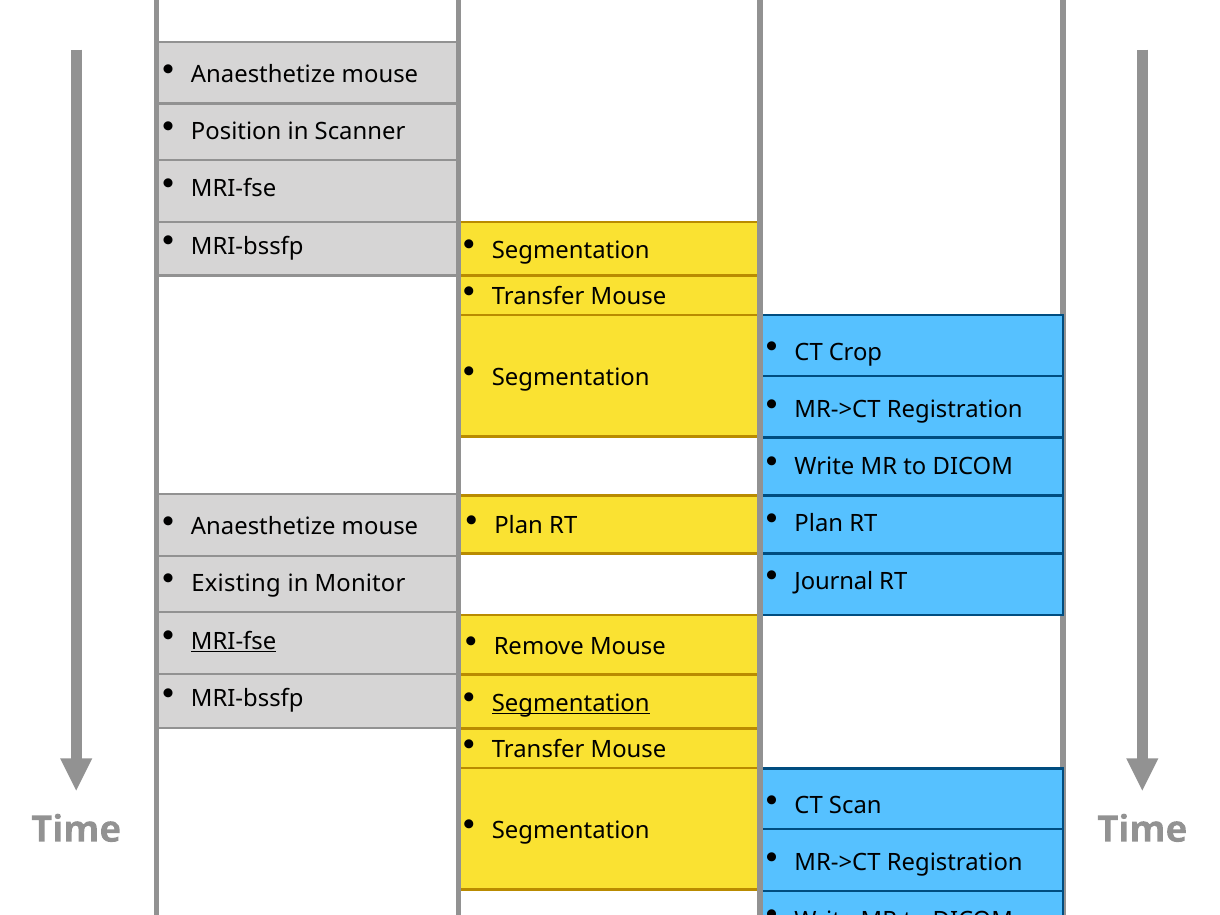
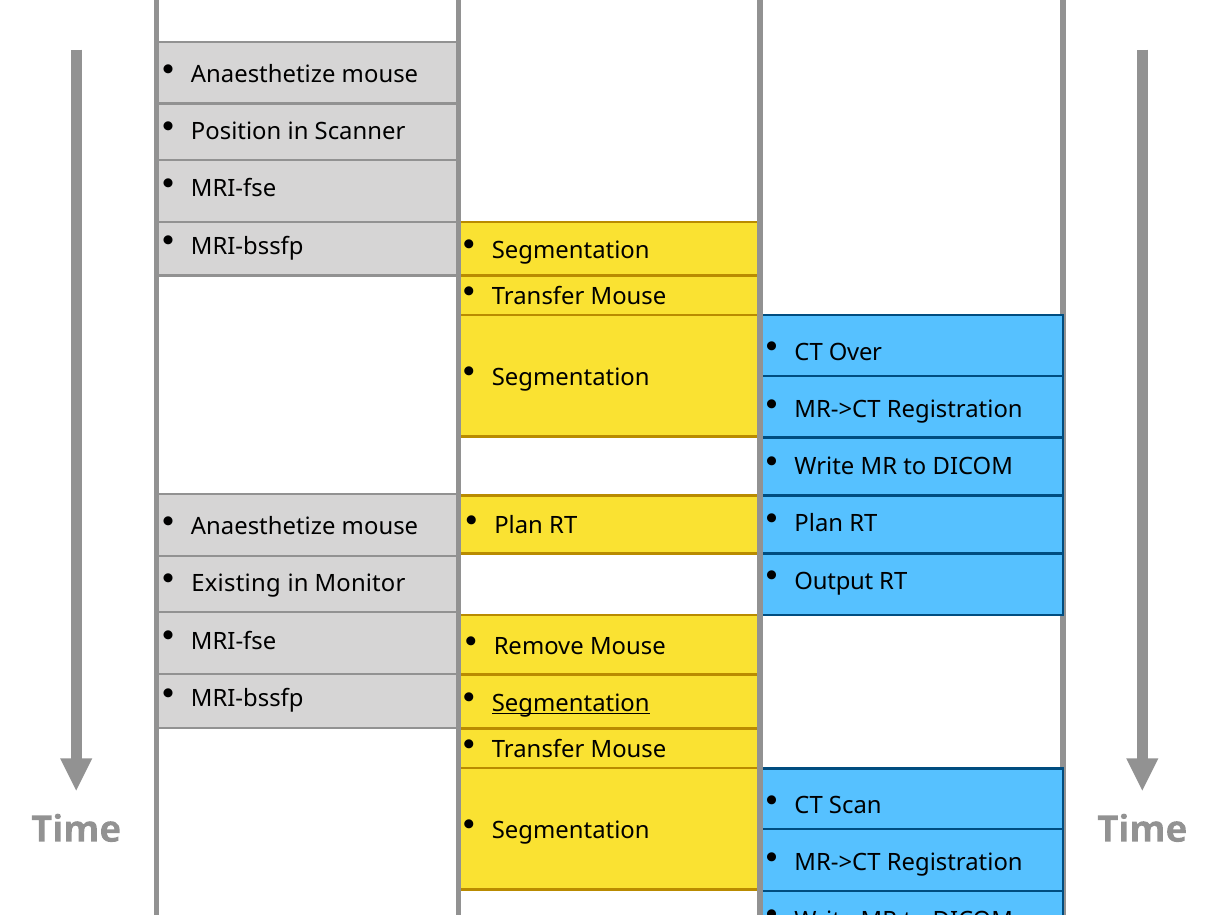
Crop: Crop -> Over
Journal: Journal -> Output
MRI-fse at (234, 641) underline: present -> none
